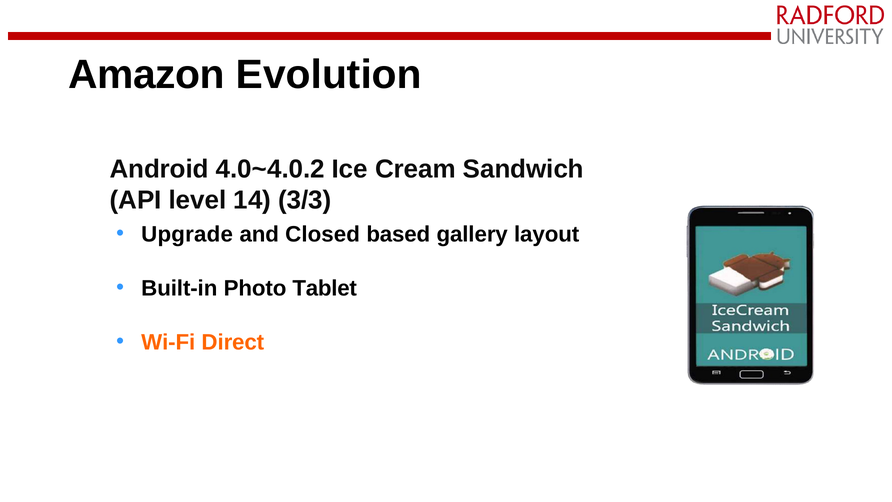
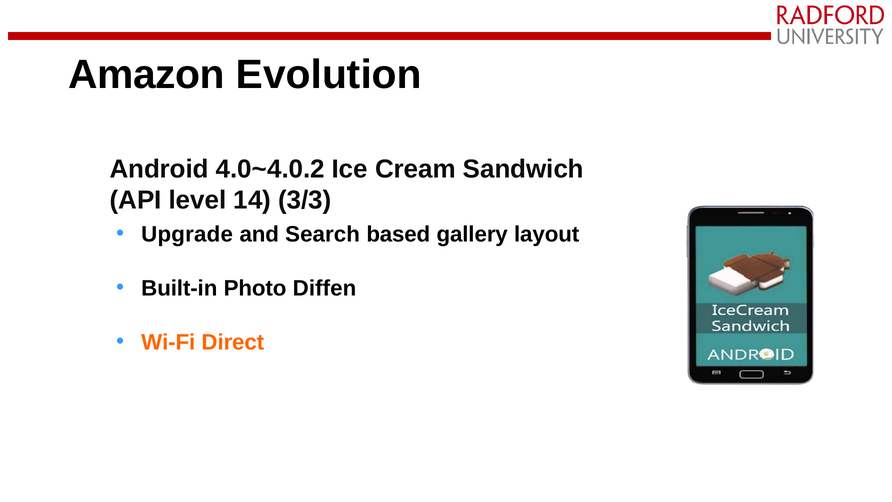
Closed: Closed -> Search
Tablet: Tablet -> Diffen
